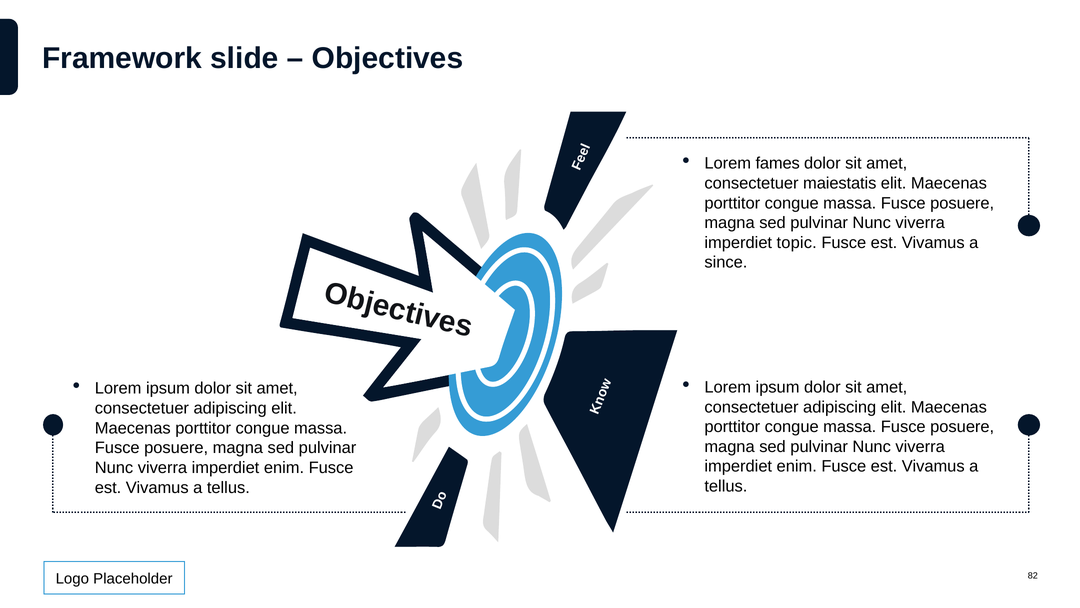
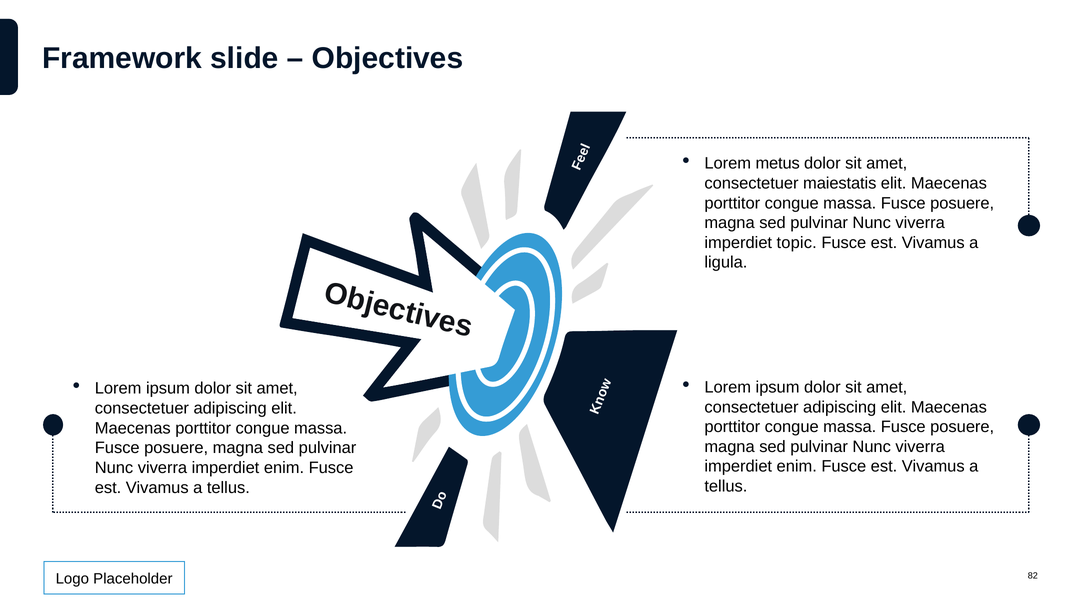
fames: fames -> metus
since: since -> ligula
